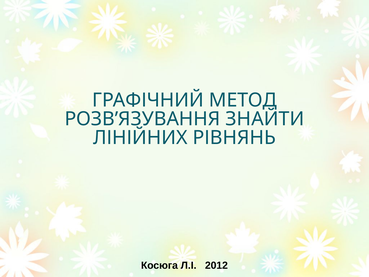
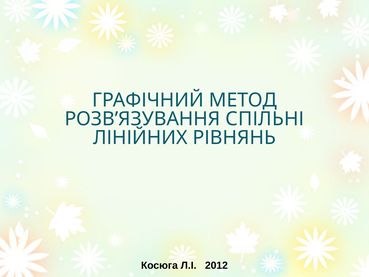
ЗНАЙТИ: ЗНАЙТИ -> СПІЛЬНІ
